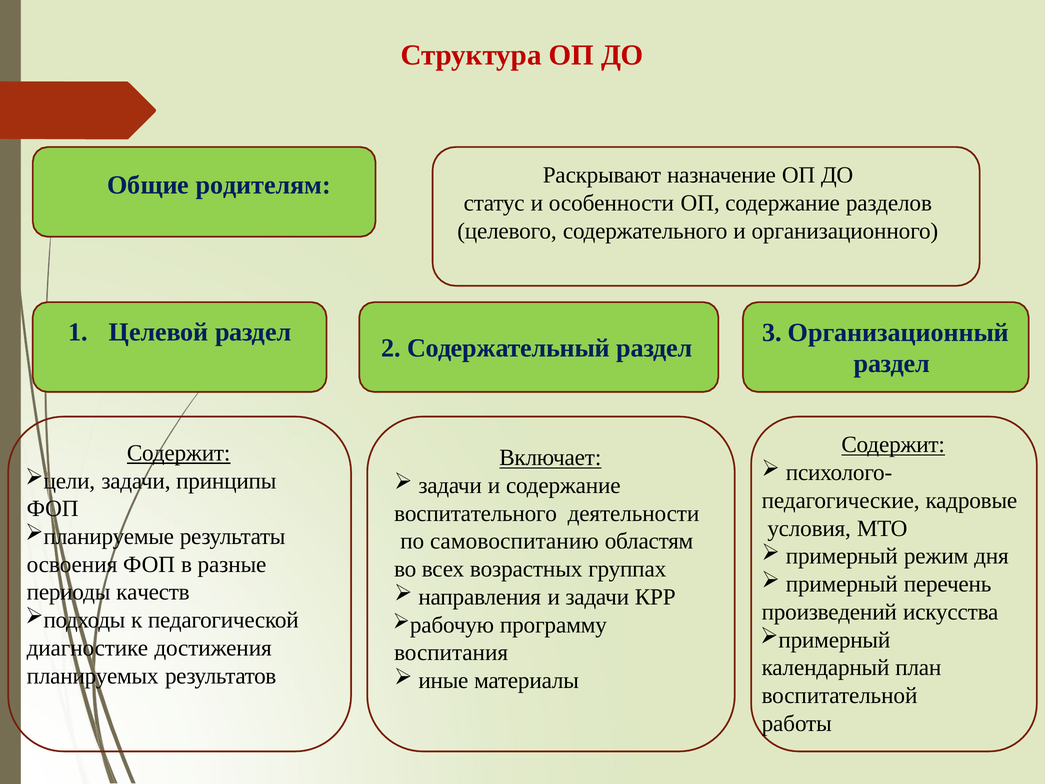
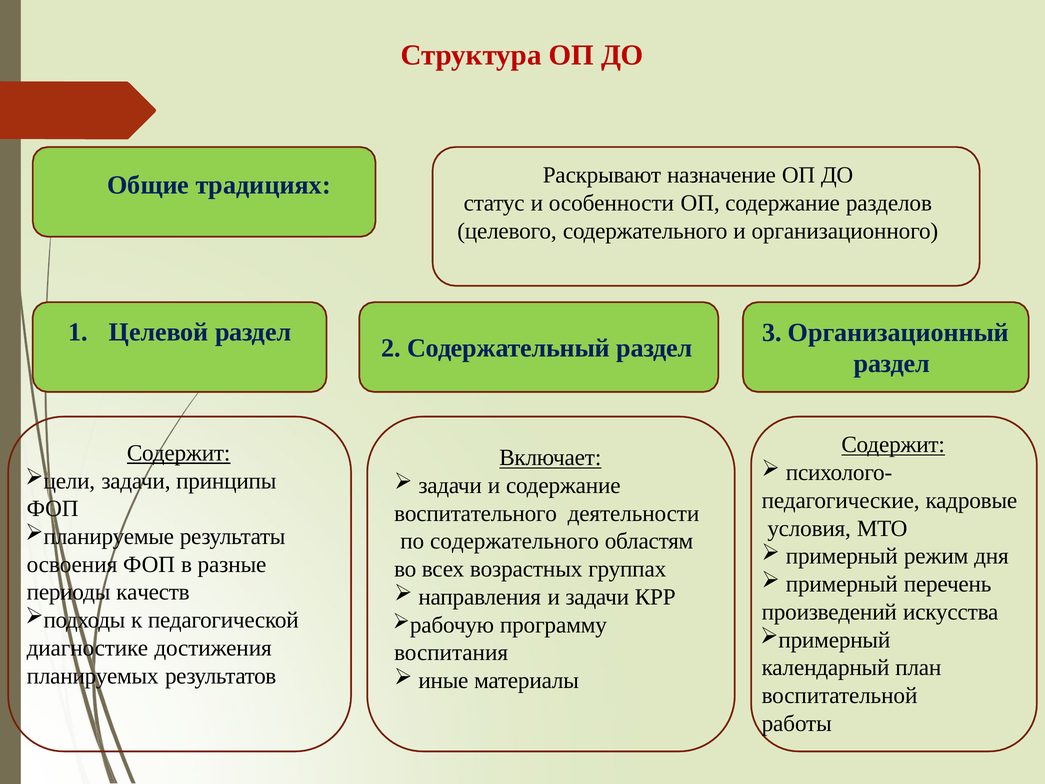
родителям: родителям -> традициях
по самовоспитанию: самовоспитанию -> содержательного
